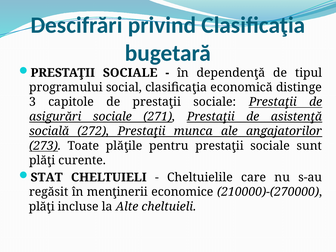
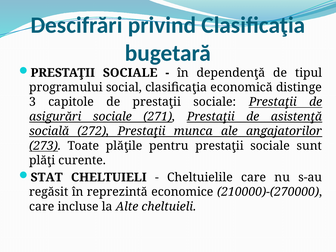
menţinerii: menţinerii -> reprezintă
plăţi at (42, 207): plăţi -> care
